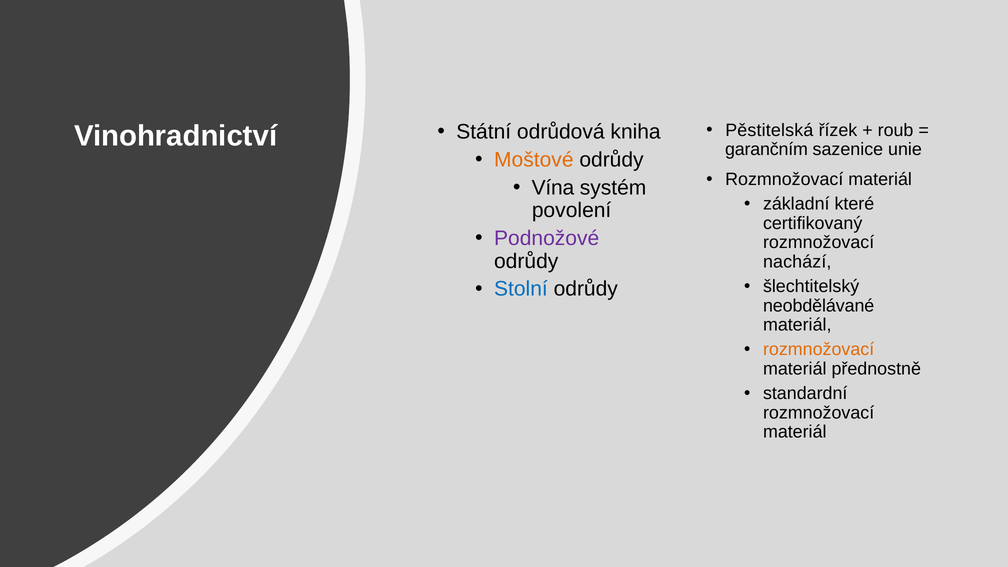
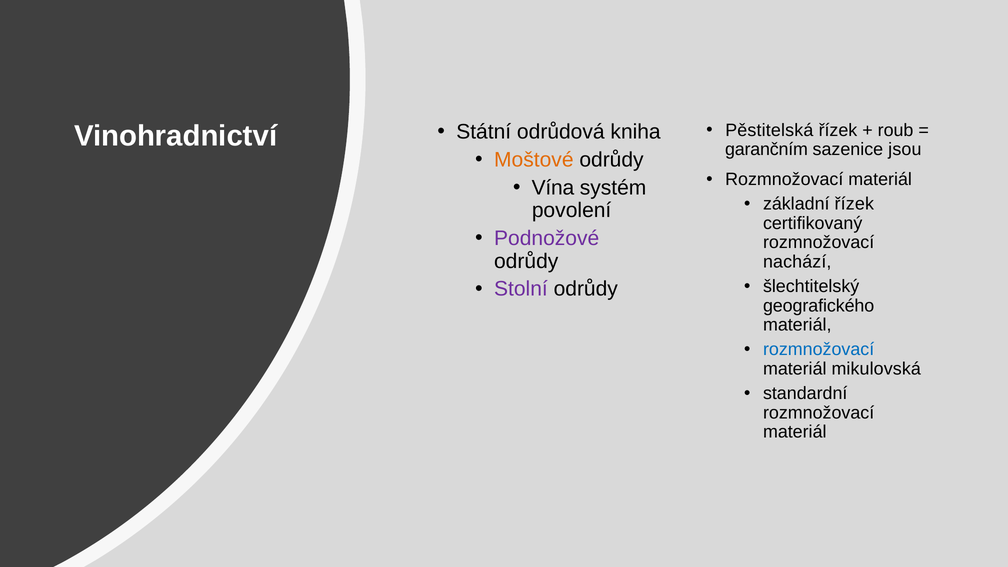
unie: unie -> jsou
základní které: které -> řízek
Stolní colour: blue -> purple
neobdělávané: neobdělávané -> geografického
rozmnožovací at (819, 350) colour: orange -> blue
přednostně: přednostně -> mikulovská
